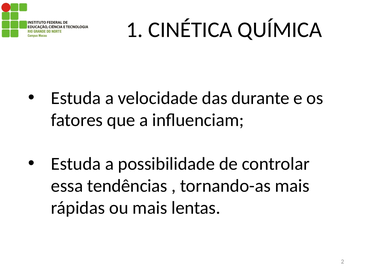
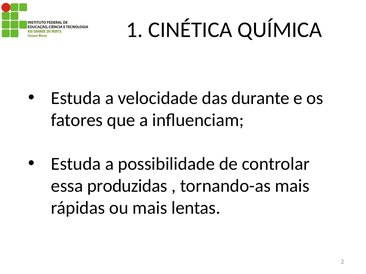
tendências: tendências -> produzidas
